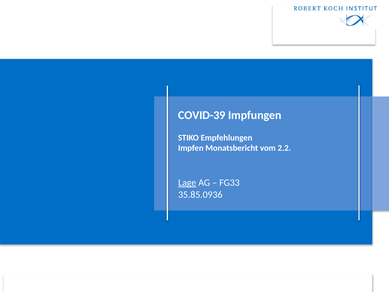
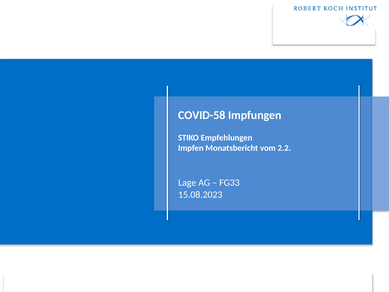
COVID-39: COVID-39 -> COVID-58
Lage underline: present -> none
35.85.0936: 35.85.0936 -> 15.08.2023
